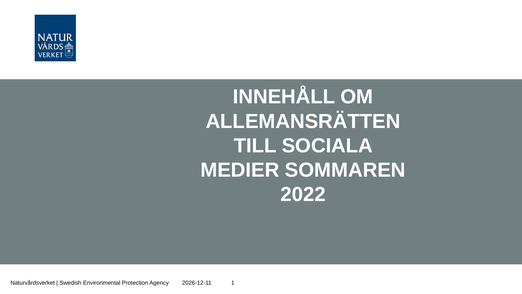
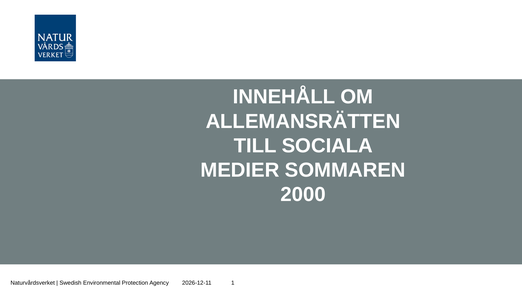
2022: 2022 -> 2000
